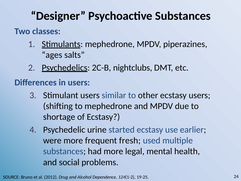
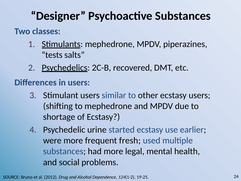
ages: ages -> tests
nightclubs: nightclubs -> recovered
